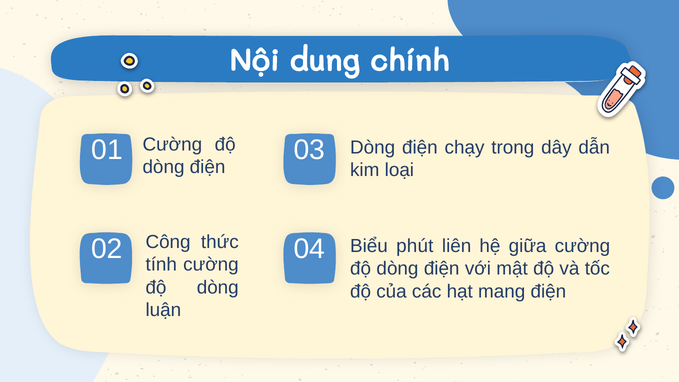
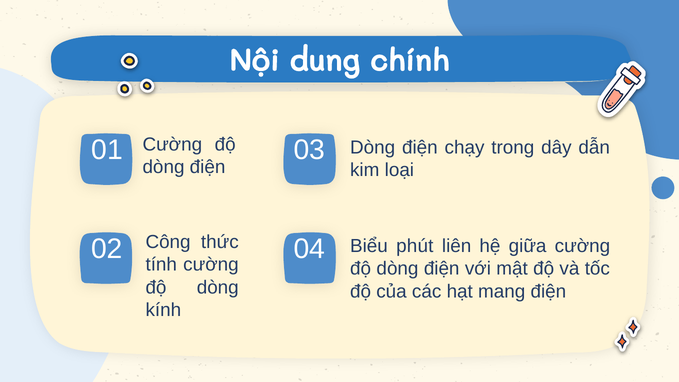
luận: luận -> kính
